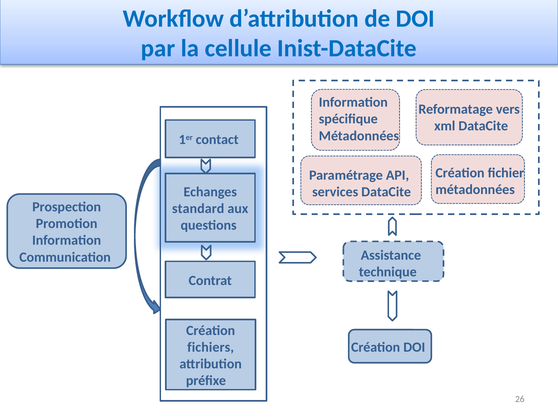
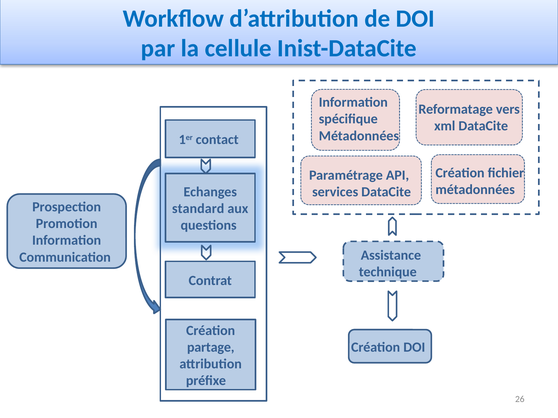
fichiers: fichiers -> partage
